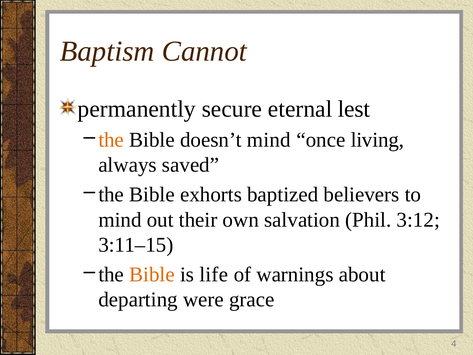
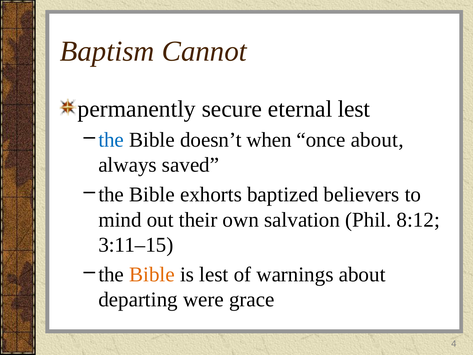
the at (111, 140) colour: orange -> blue
doesn’t mind: mind -> when
once living: living -> about
3:12: 3:12 -> 8:12
is life: life -> lest
